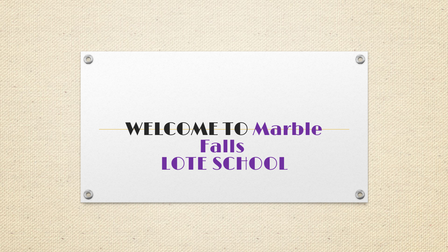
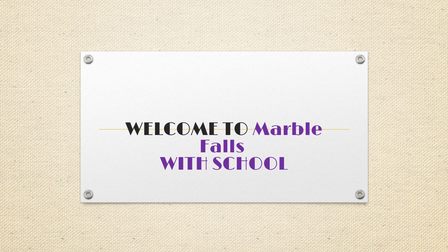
LOTE: LOTE -> WITH
